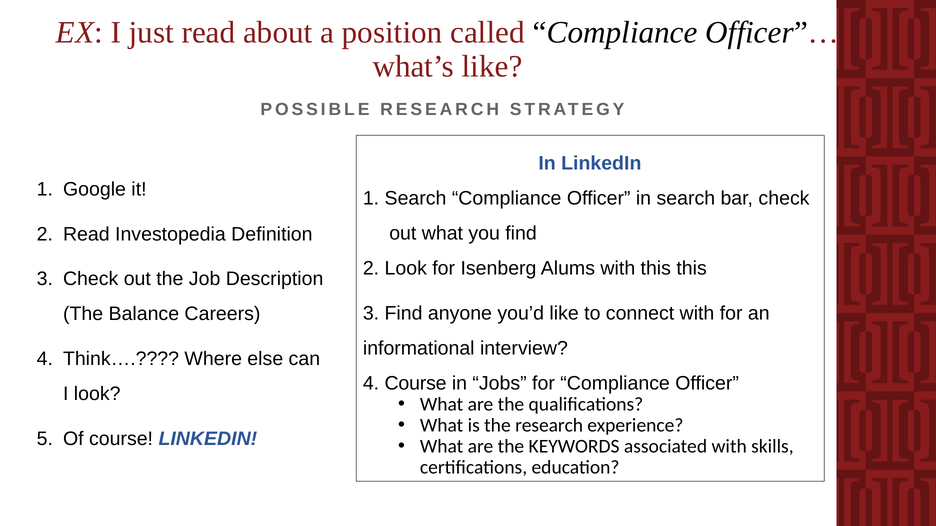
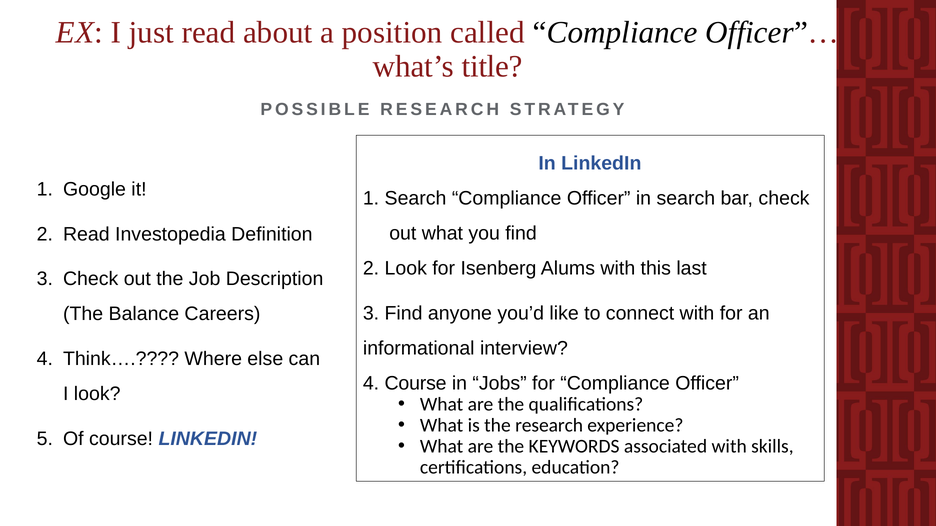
like at (492, 66): like -> title
this this: this -> last
